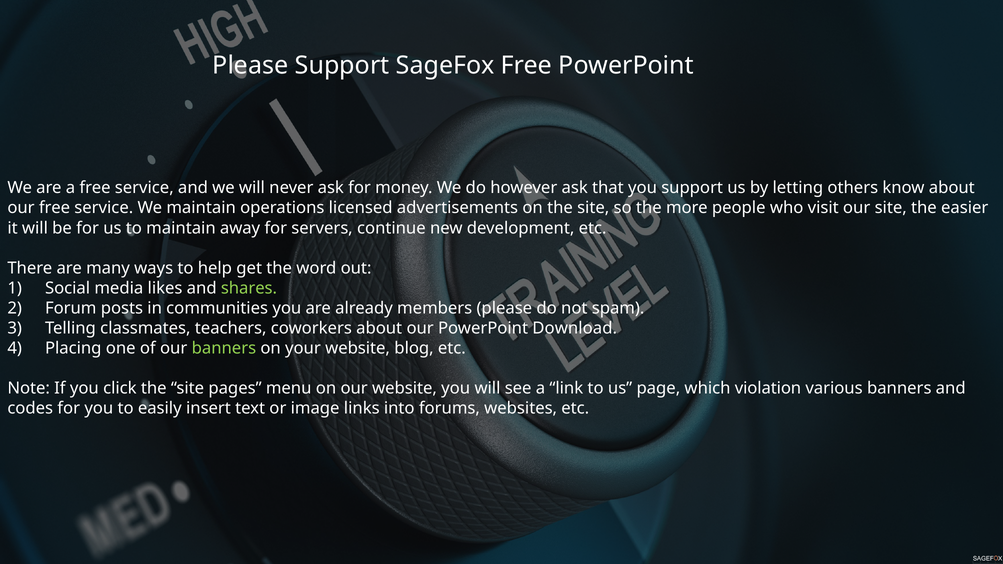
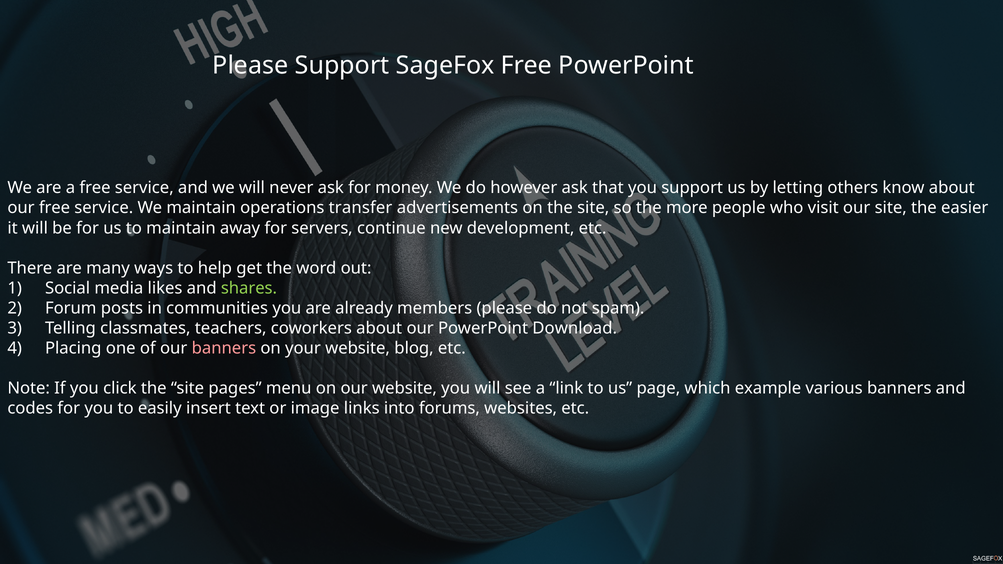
licensed: licensed -> transfer
banners at (224, 348) colour: light green -> pink
violation: violation -> example
